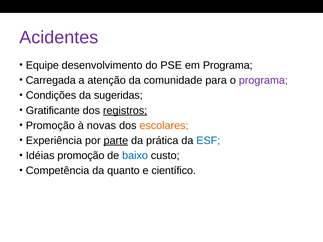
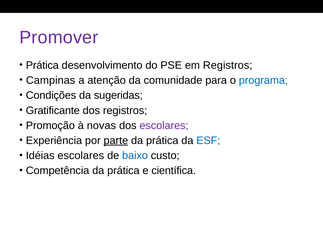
Acidentes: Acidentes -> Promover
Equipe at (42, 65): Equipe -> Prática
em Programa: Programa -> Registros
Carregada: Carregada -> Campinas
programa at (263, 80) colour: purple -> blue
registros at (125, 111) underline: present -> none
escolares at (164, 126) colour: orange -> purple
Idéias promoção: promoção -> escolares
quanto at (123, 171): quanto -> prática
científico: científico -> científica
